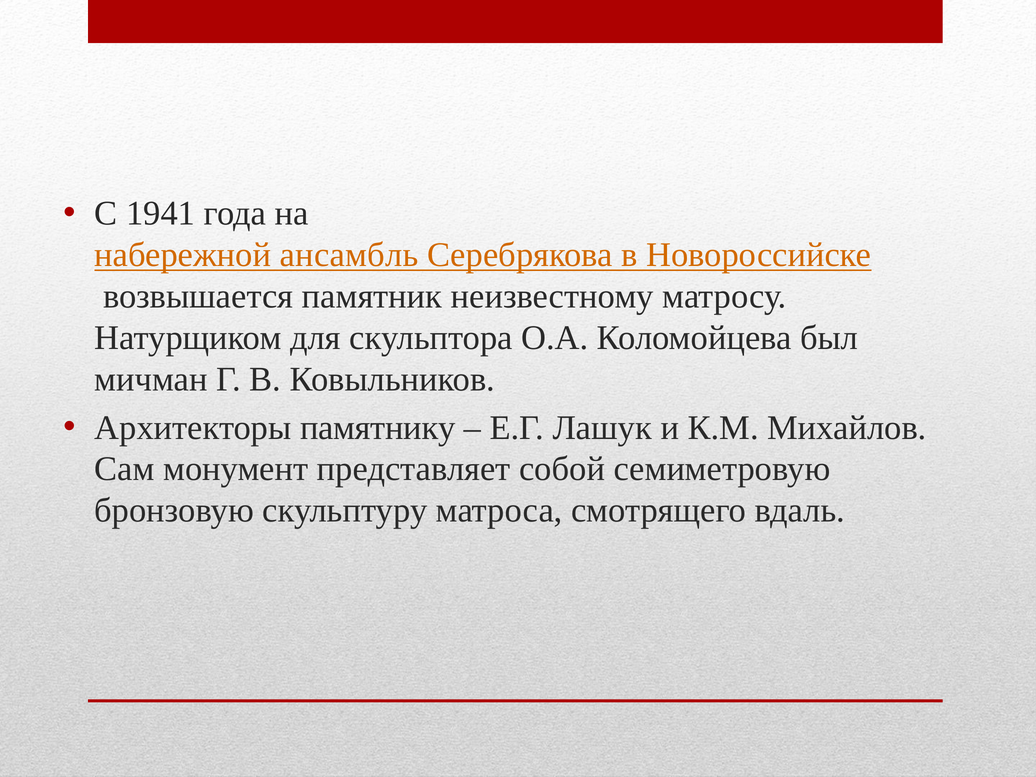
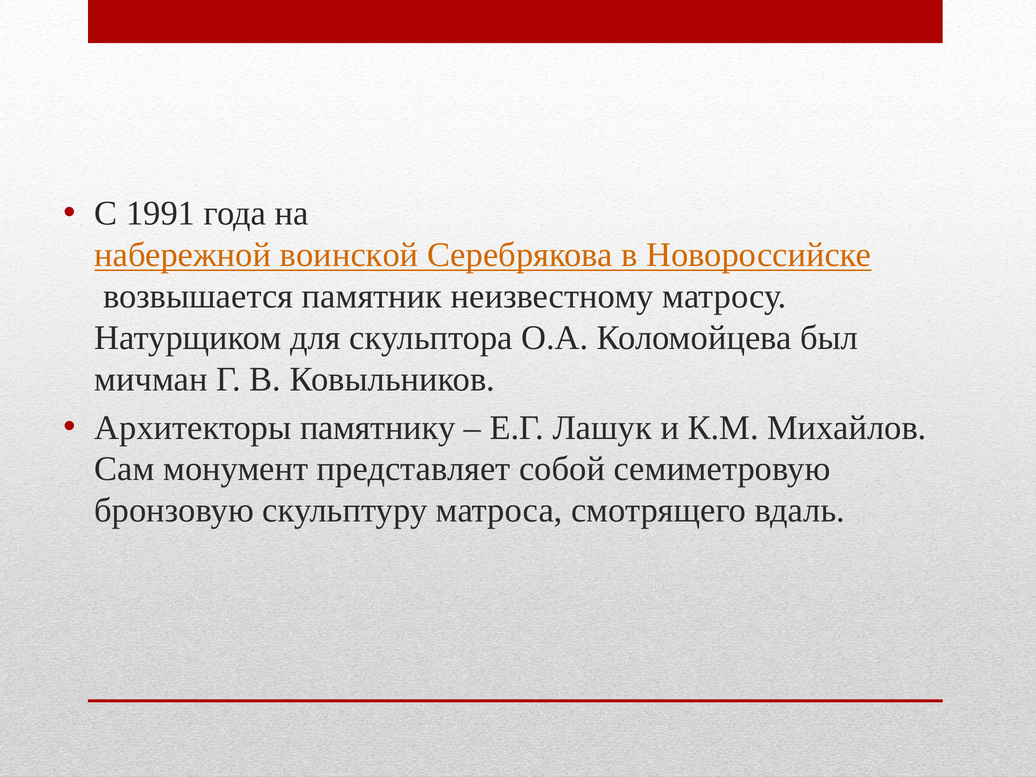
1941: 1941 -> 1991
ансамбль: ансамбль -> воинской
